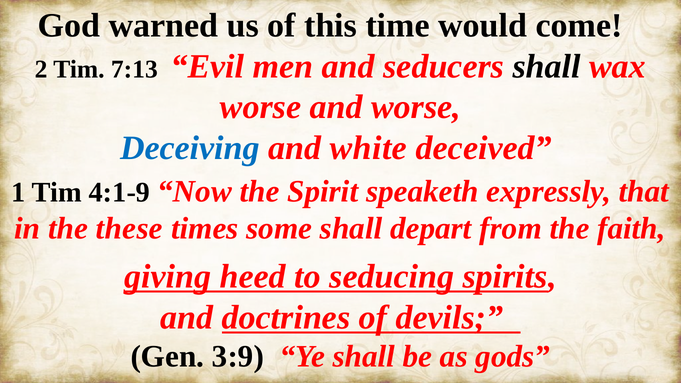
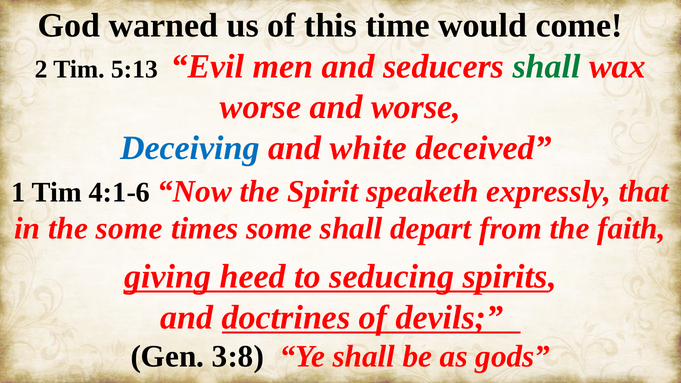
7:13: 7:13 -> 5:13
shall at (547, 66) colour: black -> green
4:1-9: 4:1-9 -> 4:1-6
the these: these -> some
3:9: 3:9 -> 3:8
